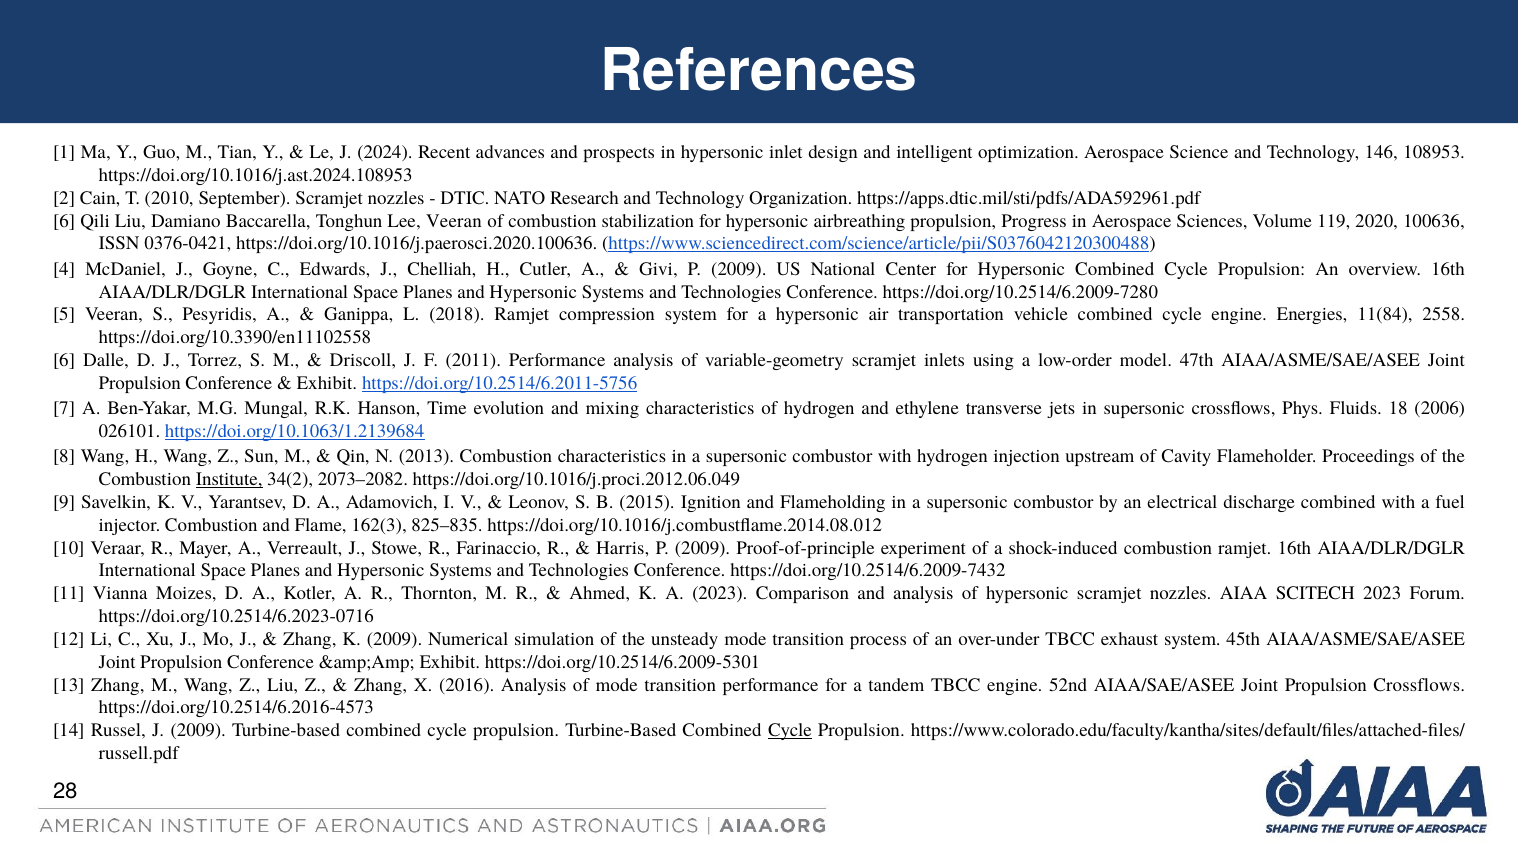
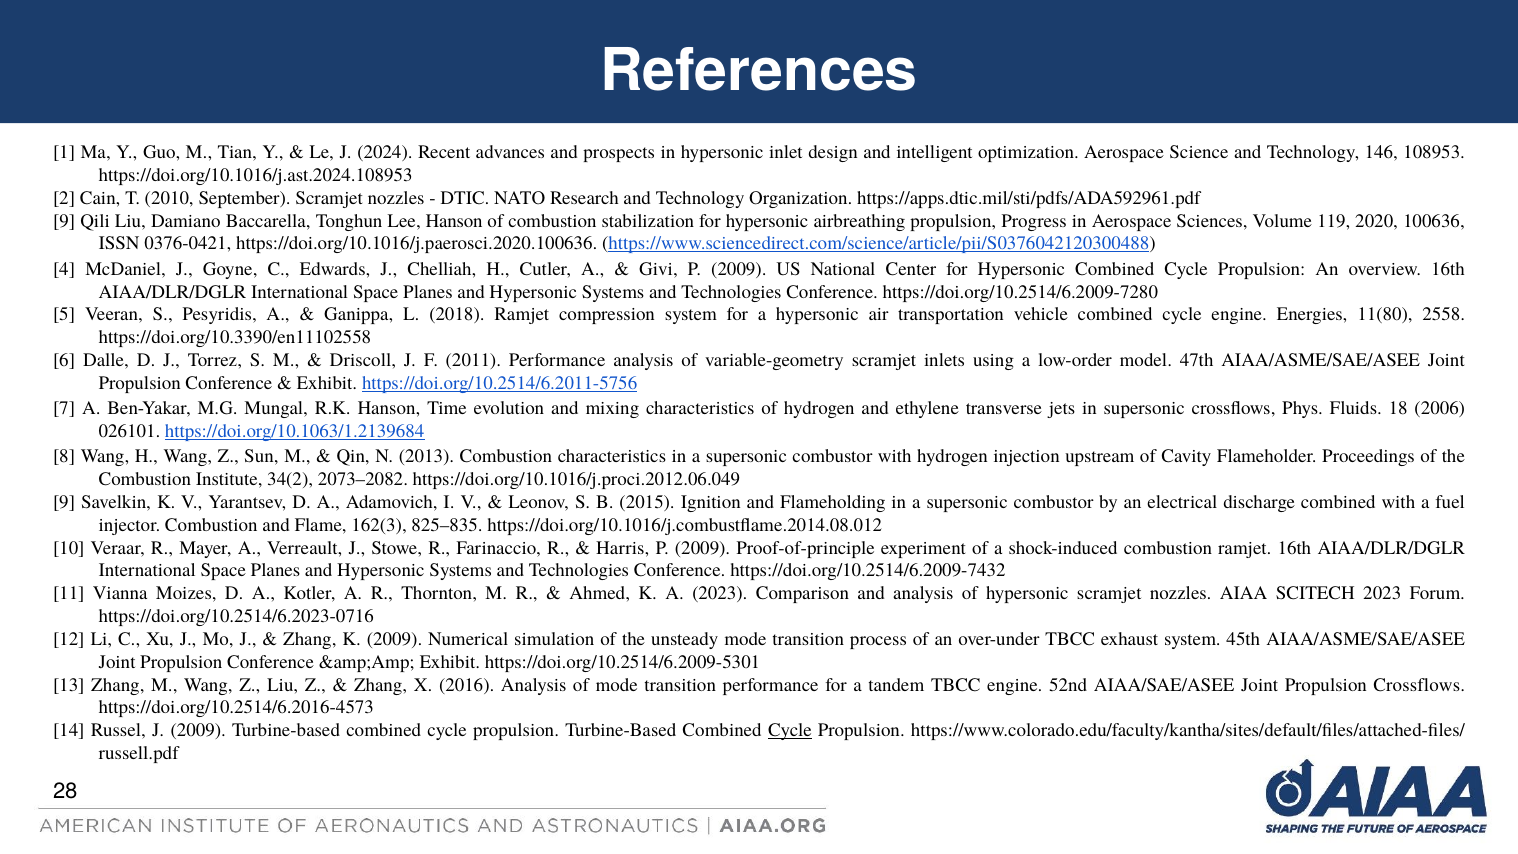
6 at (64, 221): 6 -> 9
Lee Veeran: Veeran -> Hanson
11(84: 11(84 -> 11(80
Institute underline: present -> none
